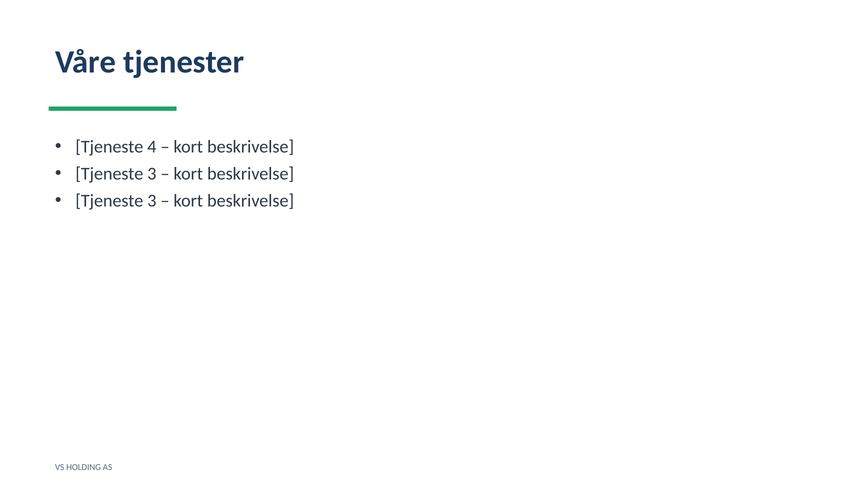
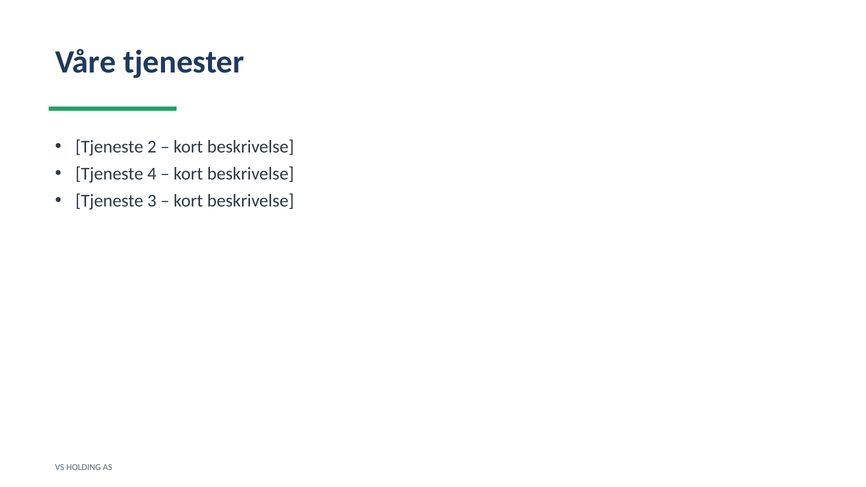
4: 4 -> 2
3 at (152, 174): 3 -> 4
